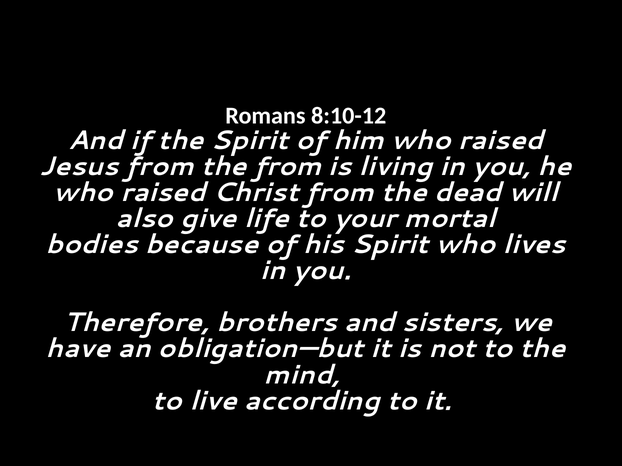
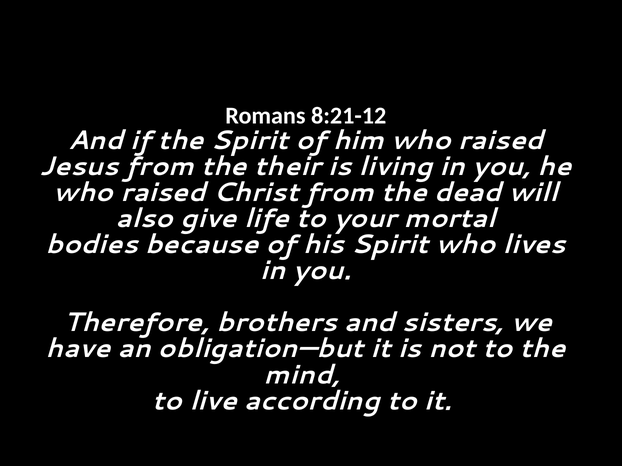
8:10-12: 8:10-12 -> 8:21-12
the from: from -> their
